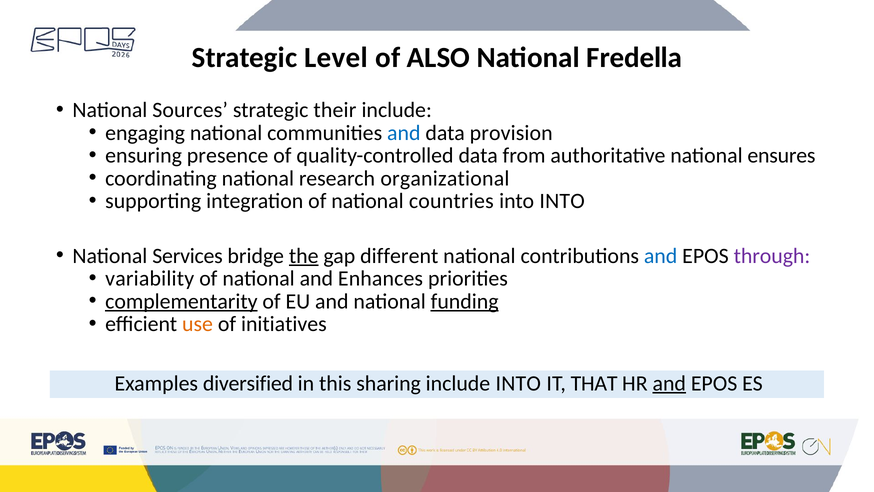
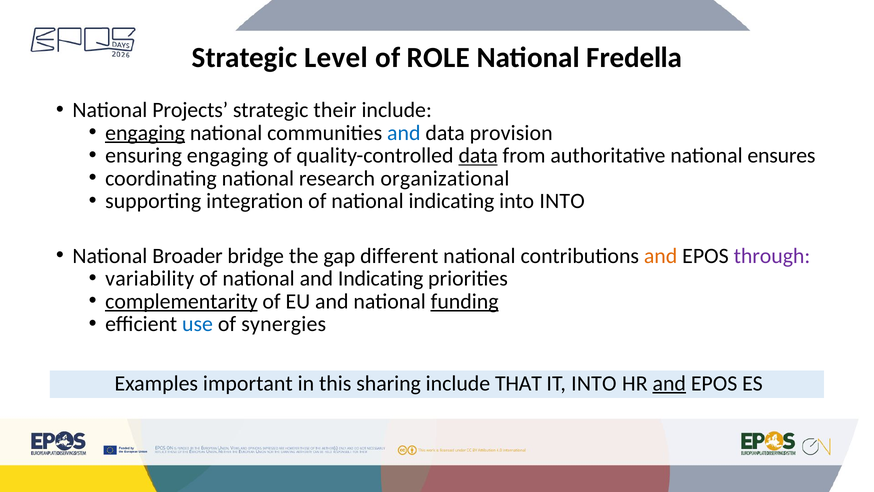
ALSO: ALSO -> ROLE
Sources: Sources -> Projects
engaging at (145, 133) underline: none -> present
ensuring presence: presence -> engaging
data at (478, 155) underline: none -> present
national countries: countries -> indicating
Services: Services -> Broader
the underline: present -> none
and at (661, 256) colour: blue -> orange
and Enhances: Enhances -> Indicating
use colour: orange -> blue
initiatives: initiatives -> synergies
diversified: diversified -> important
include INTO: INTO -> THAT
IT THAT: THAT -> INTO
